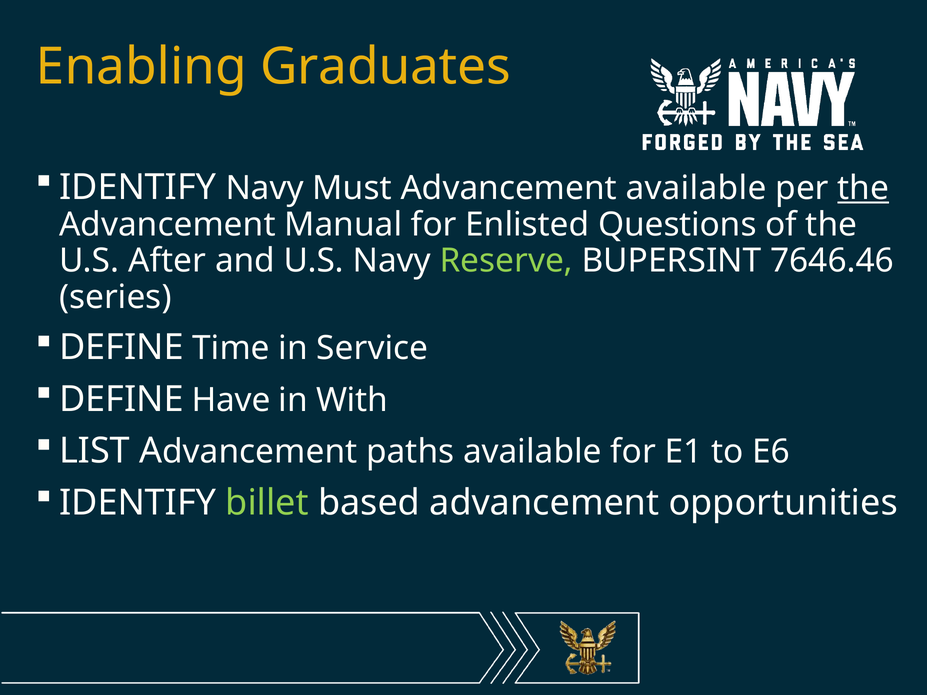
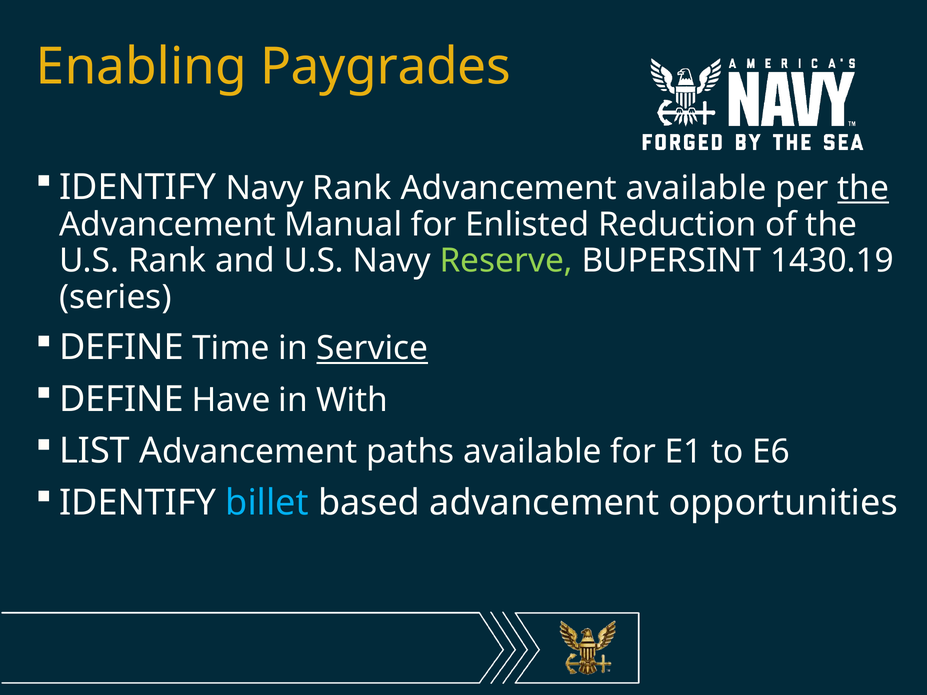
Graduates: Graduates -> Paygrades
Navy Must: Must -> Rank
Questions: Questions -> Reduction
U.S After: After -> Rank
7646.46: 7646.46 -> 1430.19
Service underline: none -> present
billet colour: light green -> light blue
